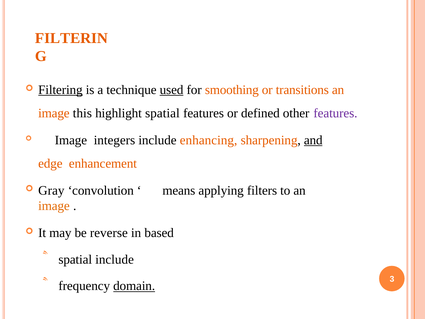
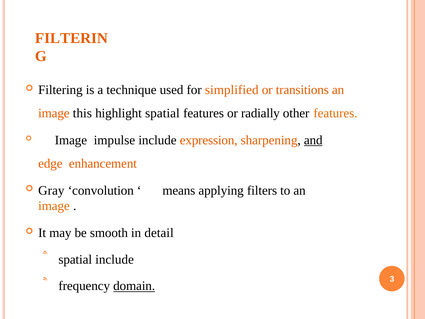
Filtering underline: present -> none
used underline: present -> none
smoothing: smoothing -> simplified
defined: defined -> radially
features at (335, 113) colour: purple -> orange
integers: integers -> impulse
enhancing: enhancing -> expression
reverse: reverse -> smooth
based: based -> detail
